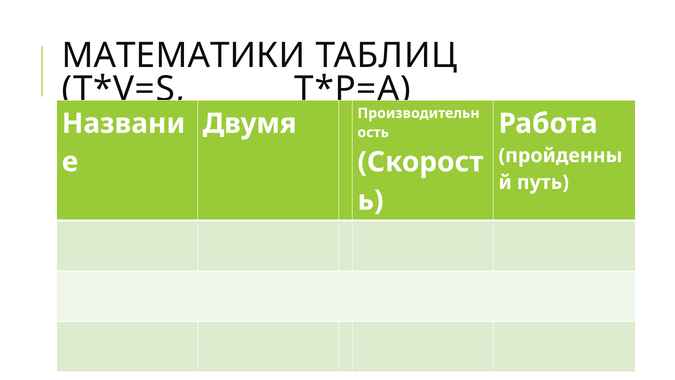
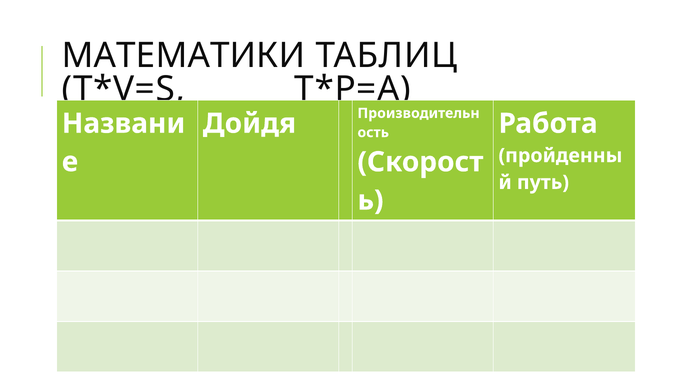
Двумя: Двумя -> Дойдя
